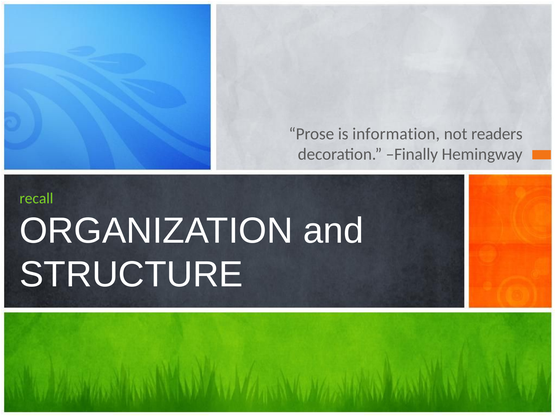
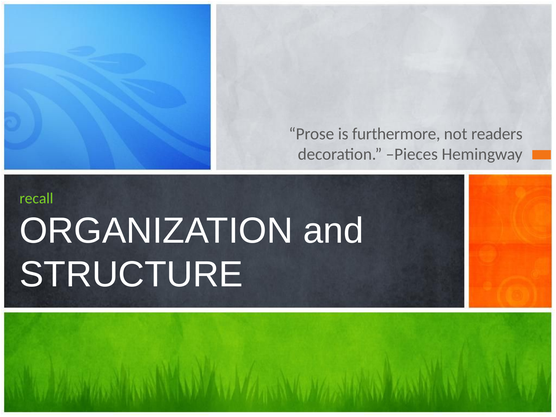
information: information -> furthermore
Finally: Finally -> Pieces
